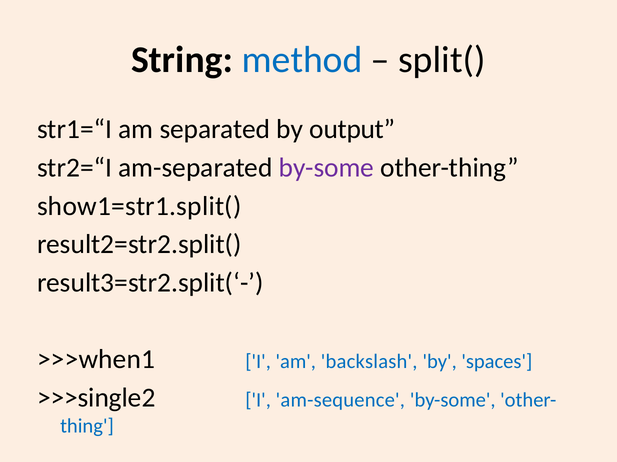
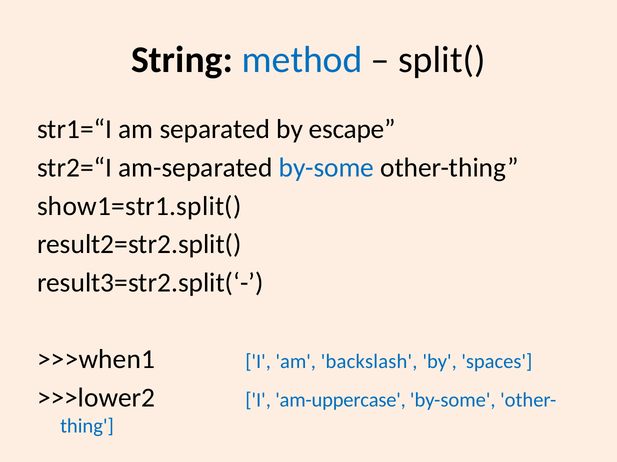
output: output -> escape
by-some at (326, 168) colour: purple -> blue
>>>single2: >>>single2 -> >>>lower2
am-sequence: am-sequence -> am-uppercase
